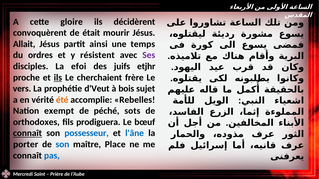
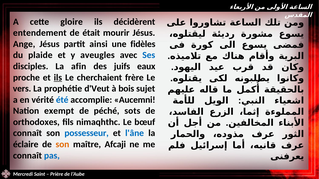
convoquèrent: convoquèrent -> entendement
Allait: Allait -> Ange
temps: temps -> fidèles
ordres: ordres -> plaide
résistent: résistent -> aveugles
Ses colour: purple -> blue
efoi: efoi -> afin
etjhr: etjhr -> eaux
été colour: orange -> blue
Rebelles: Rebelles -> Aucemni
prodiguera: prodiguera -> nimaqhthc
connaît at (27, 133) underline: present -> none
porter: porter -> éclaire
son at (62, 145) colour: blue -> orange
Place: Place -> Afcaji
